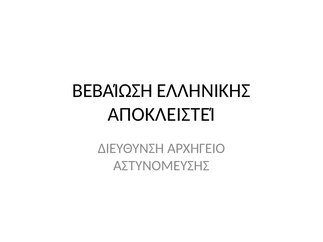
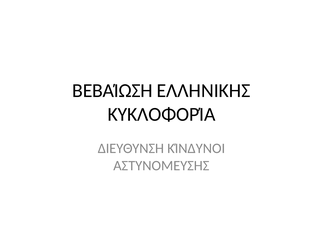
ΑΠΟΚΛΕΙΣΤΕΊ: ΑΠΟΚΛΕΙΣΤΕΊ -> ΚΥΚΛΟΦΟΡΊΑ
ΑΡΧΗΓΕΙΟ: ΑΡΧΗΓΕΙΟ -> ΚΊΝΔΥΝΟΙ
